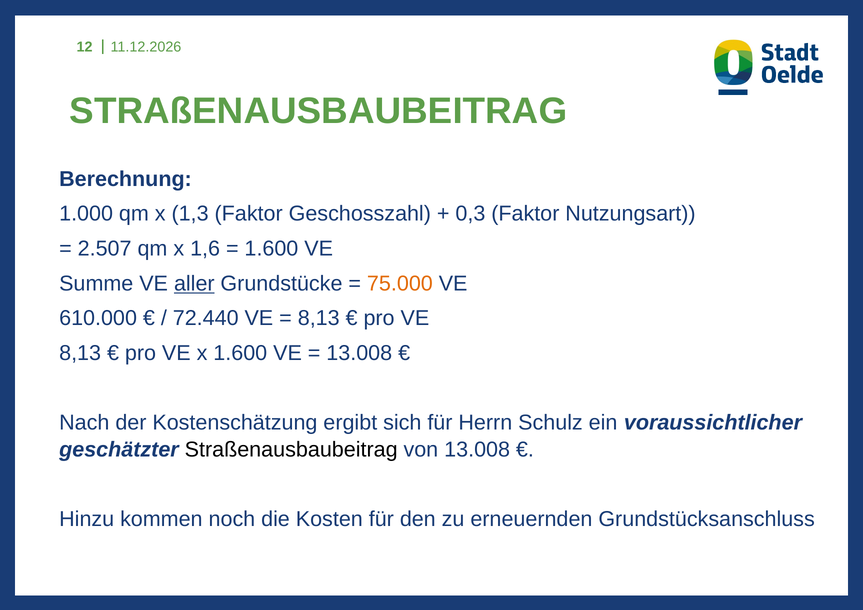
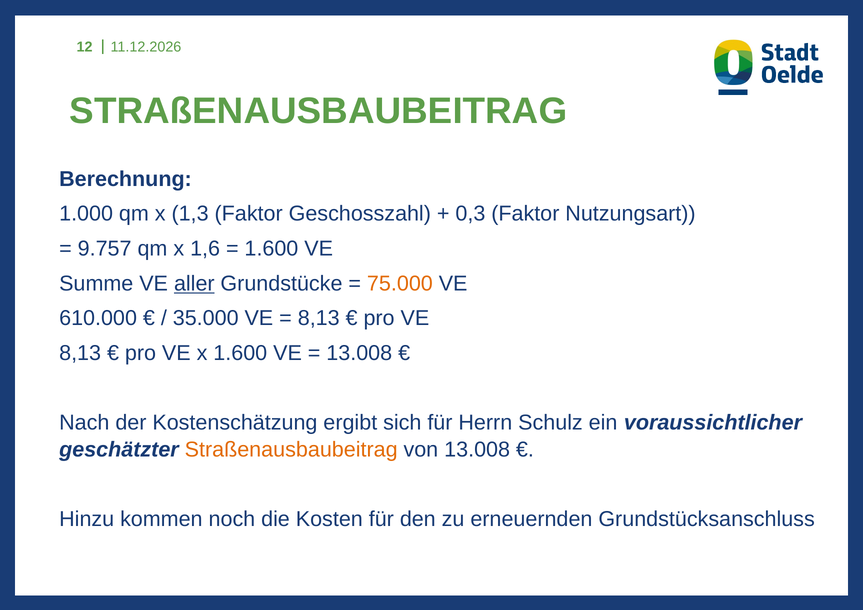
2.507: 2.507 -> 9.757
72.440: 72.440 -> 35.000
Straßenausbaubeitrag at (291, 450) colour: black -> orange
